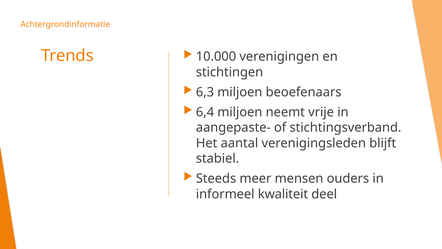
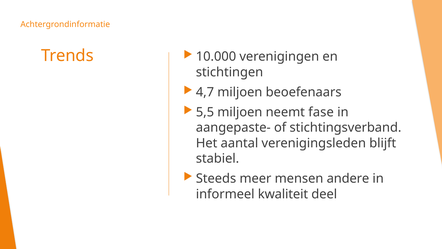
6,3: 6,3 -> 4,7
6,4: 6,4 -> 5,5
vrije: vrije -> fase
ouders: ouders -> andere
